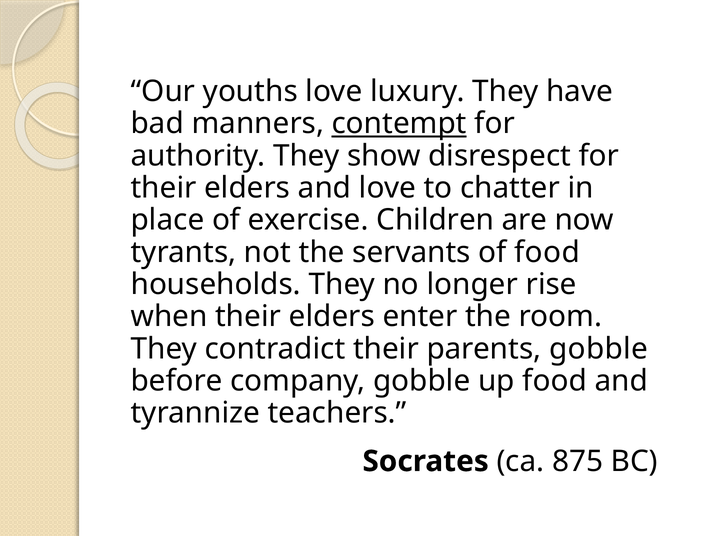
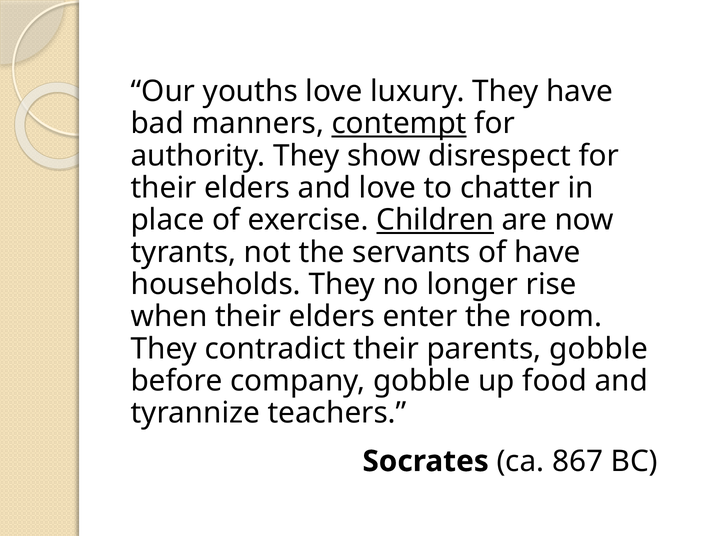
Children underline: none -> present
of food: food -> have
875: 875 -> 867
